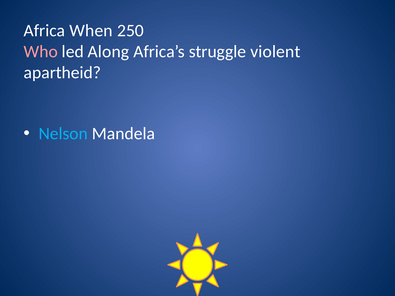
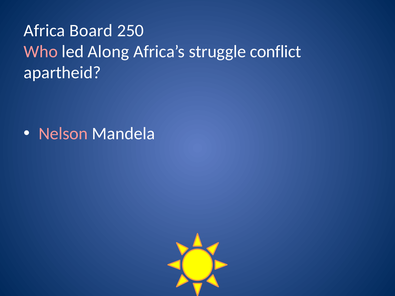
When: When -> Board
violent: violent -> conflict
Nelson colour: light blue -> pink
